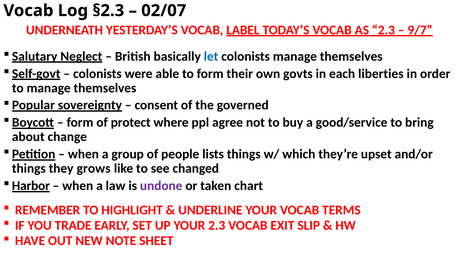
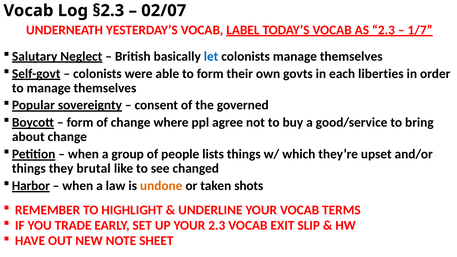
9/7: 9/7 -> 1/7
of protect: protect -> change
grows: grows -> brutal
undone colour: purple -> orange
chart: chart -> shots
